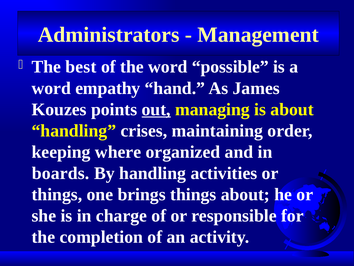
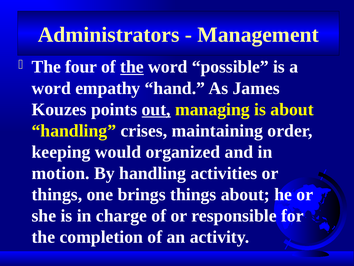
best: best -> four
the at (132, 67) underline: none -> present
where: where -> would
boards: boards -> motion
